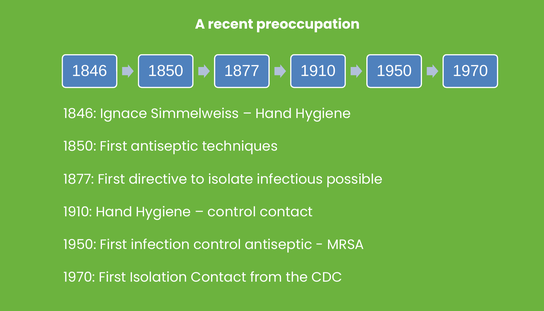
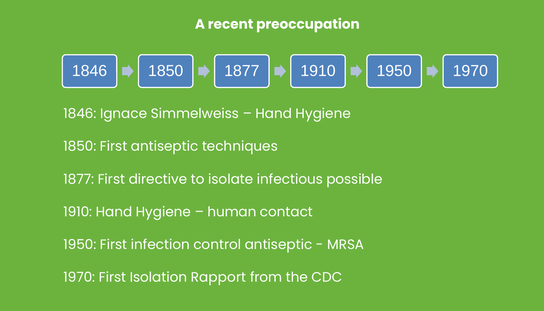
control at (232, 212): control -> human
Isolation Contact: Contact -> Rapport
